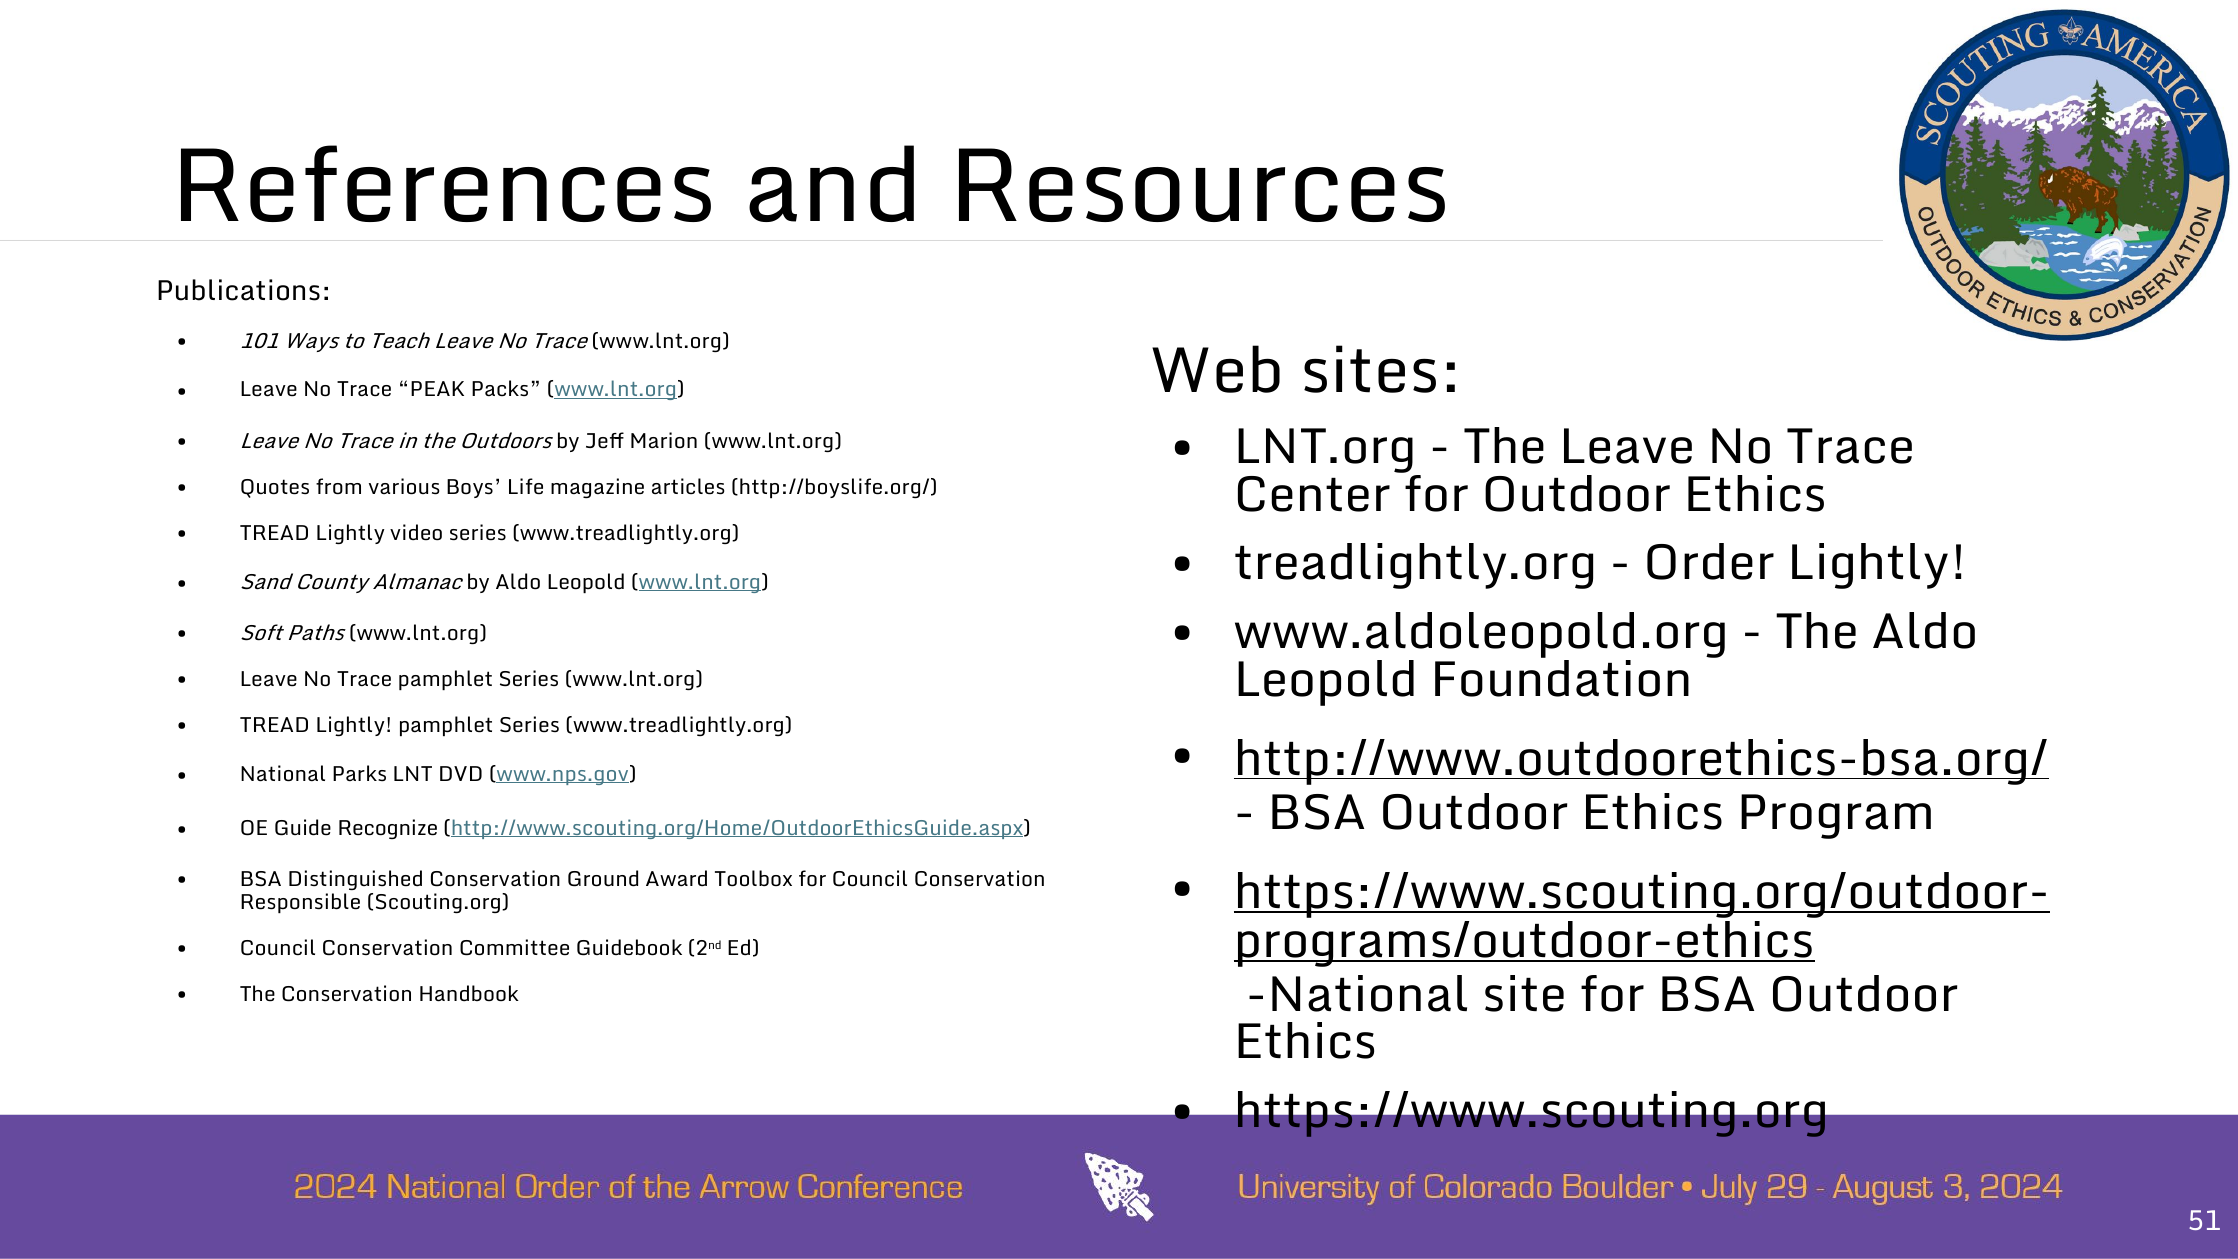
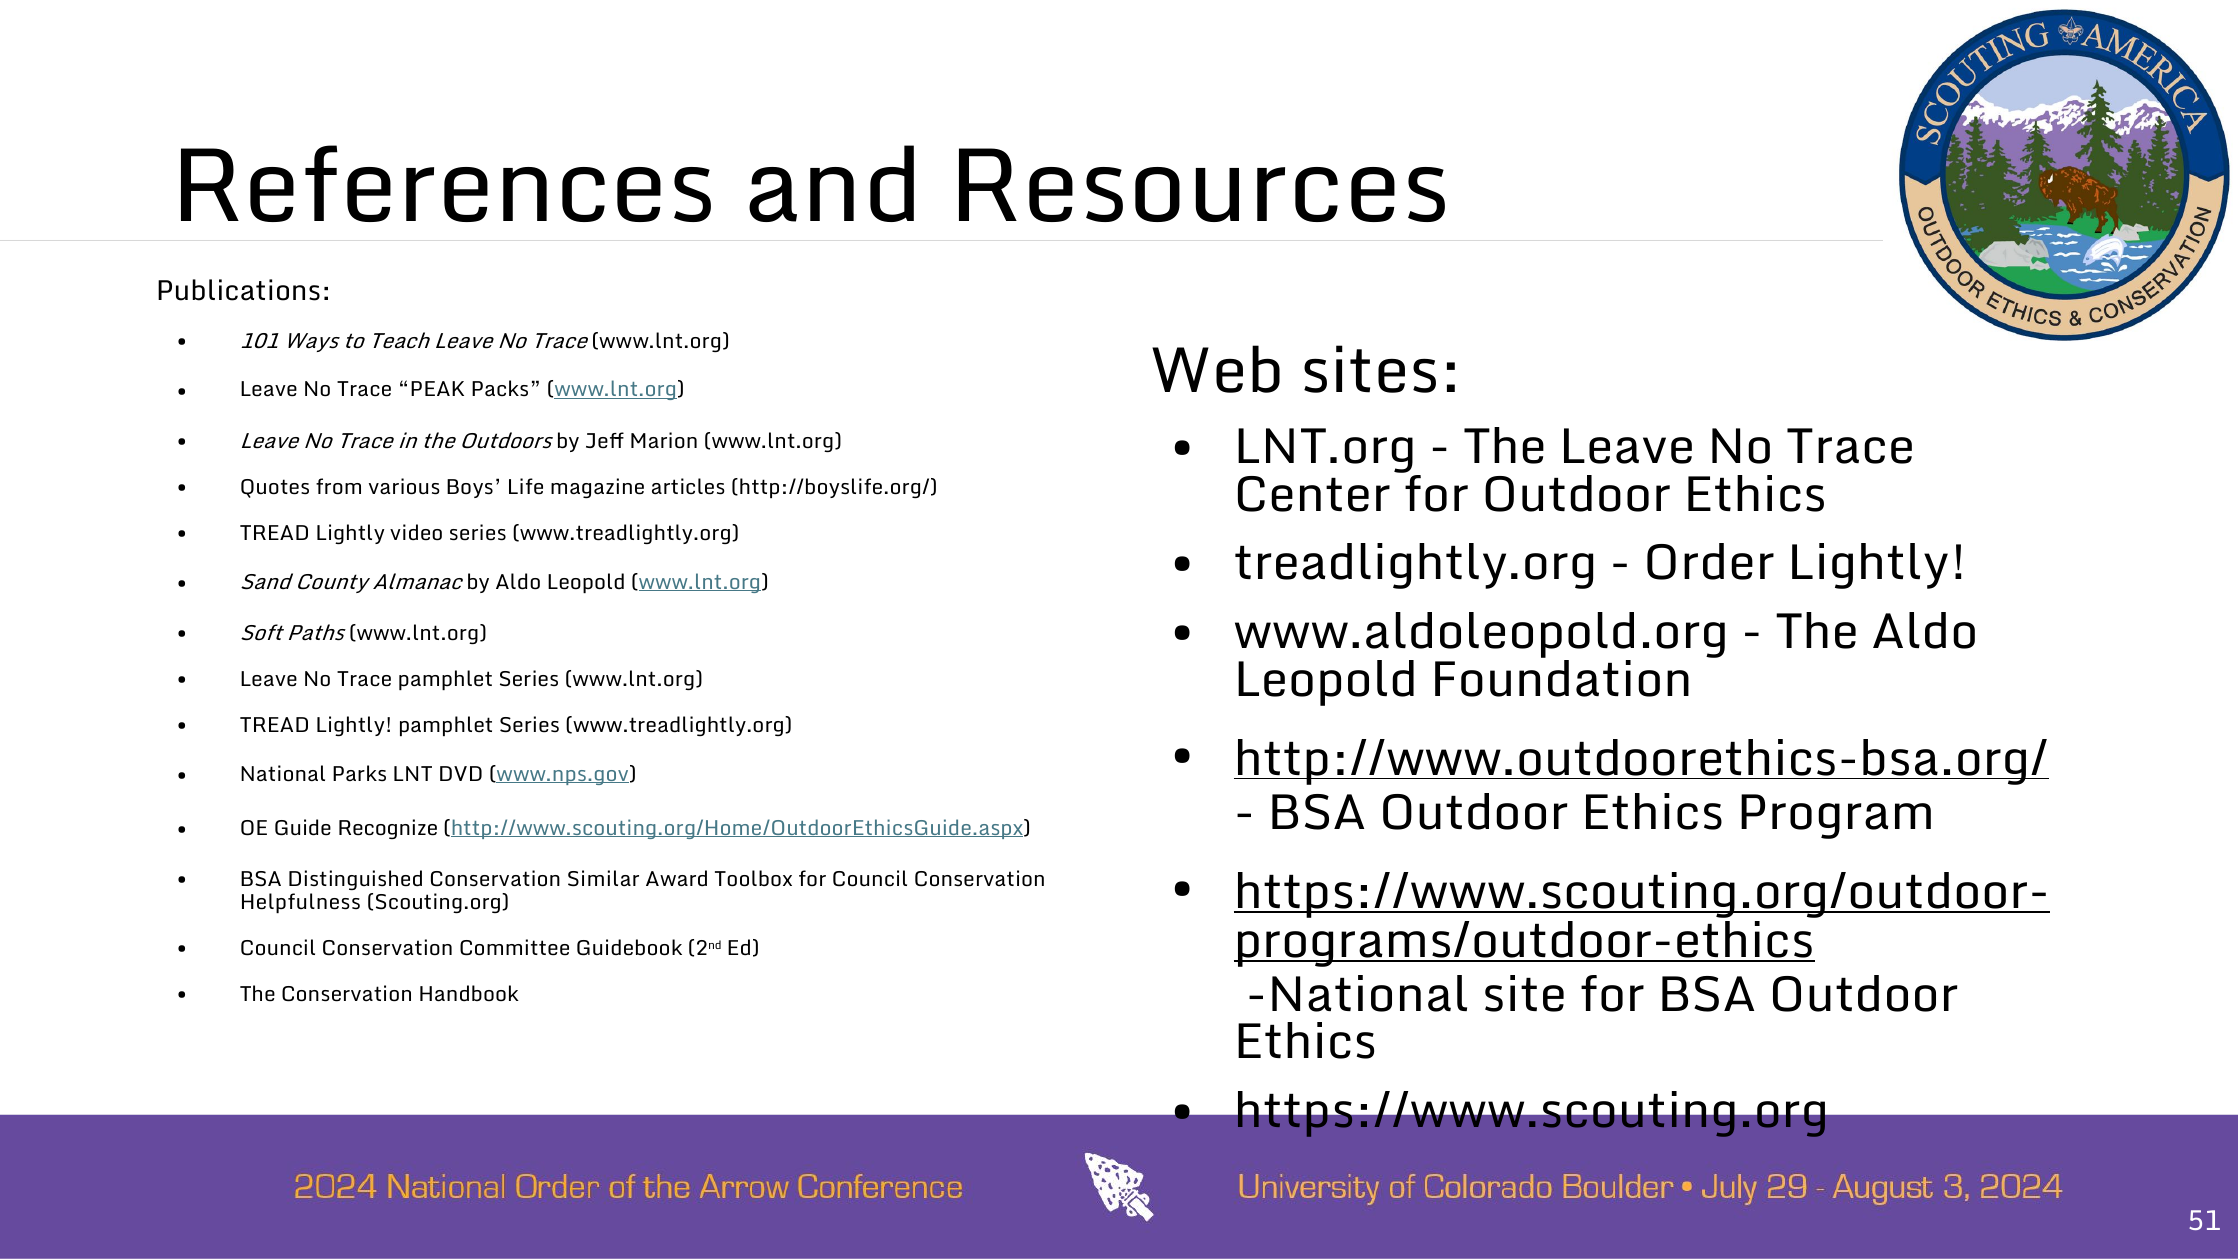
Ground: Ground -> Similar
Responsible: Responsible -> Helpfulness
